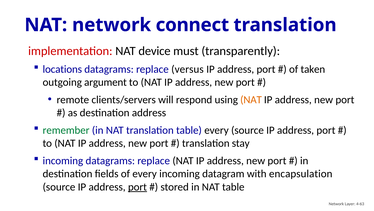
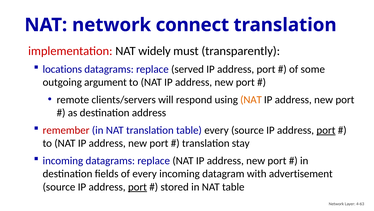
device: device -> widely
versus: versus -> served
taken: taken -> some
remember colour: green -> red
port at (326, 130) underline: none -> present
encapsulation: encapsulation -> advertisement
